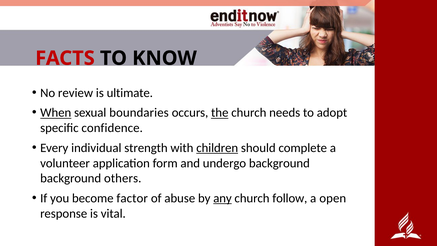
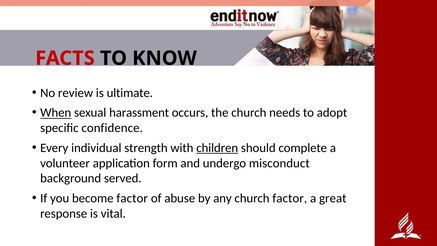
boundaries: boundaries -> harassment
the underline: present -> none
undergo background: background -> misconduct
others: others -> served
any underline: present -> none
church follow: follow -> factor
open: open -> great
